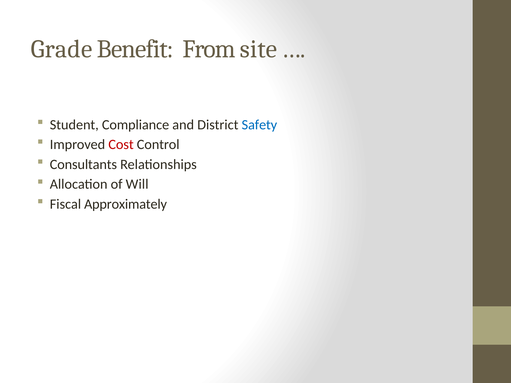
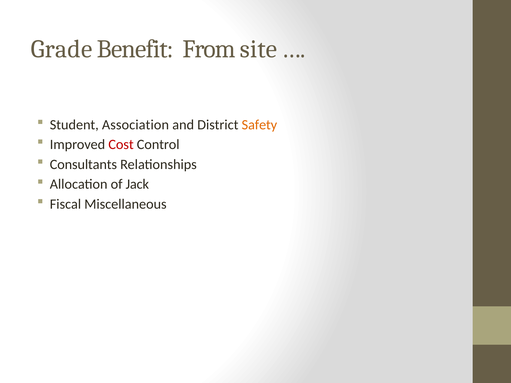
Compliance: Compliance -> Association
Safety colour: blue -> orange
Will: Will -> Jack
Approximately: Approximately -> Miscellaneous
